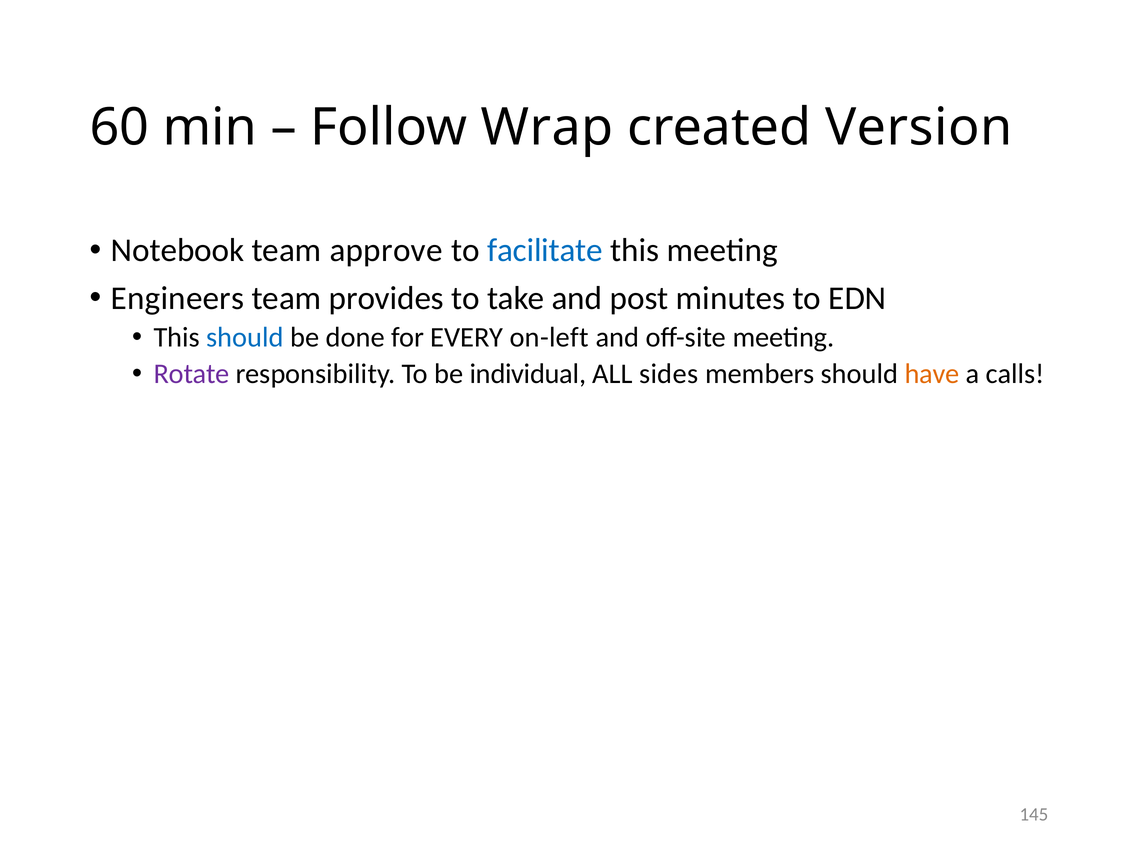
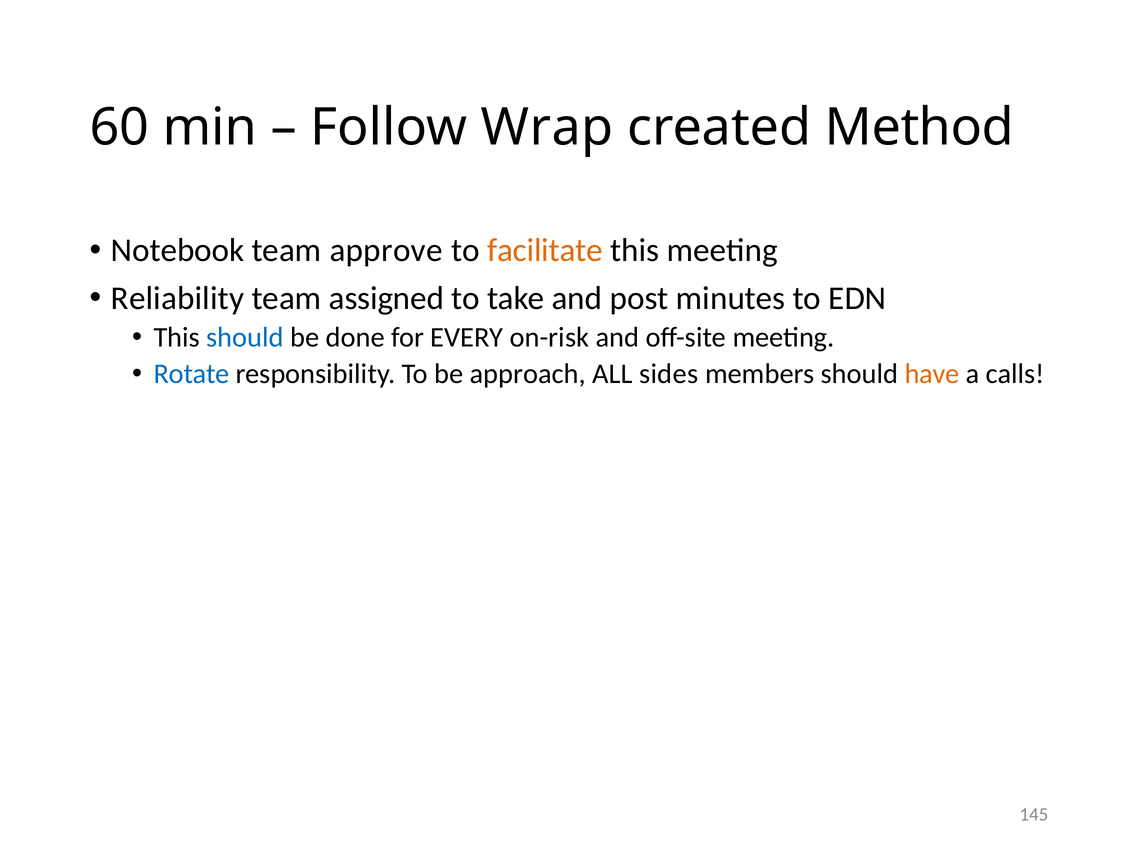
Version: Version -> Method
facilitate colour: blue -> orange
Engineers: Engineers -> Reliability
provides: provides -> assigned
on-left: on-left -> on-risk
Rotate colour: purple -> blue
individual: individual -> approach
